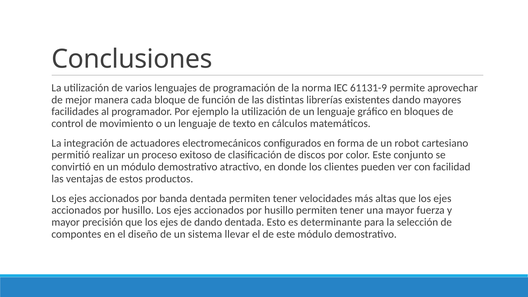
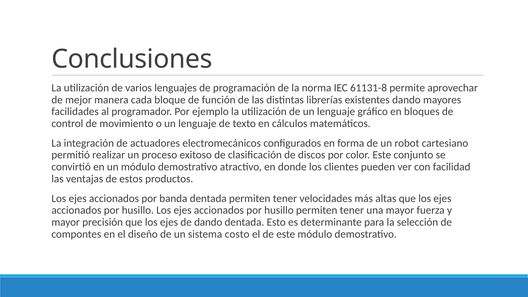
61131-9: 61131-9 -> 61131-8
llevar: llevar -> costo
